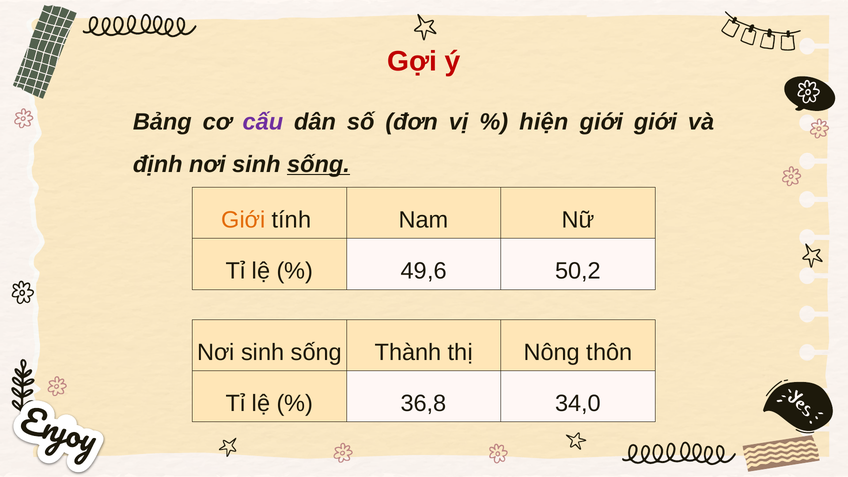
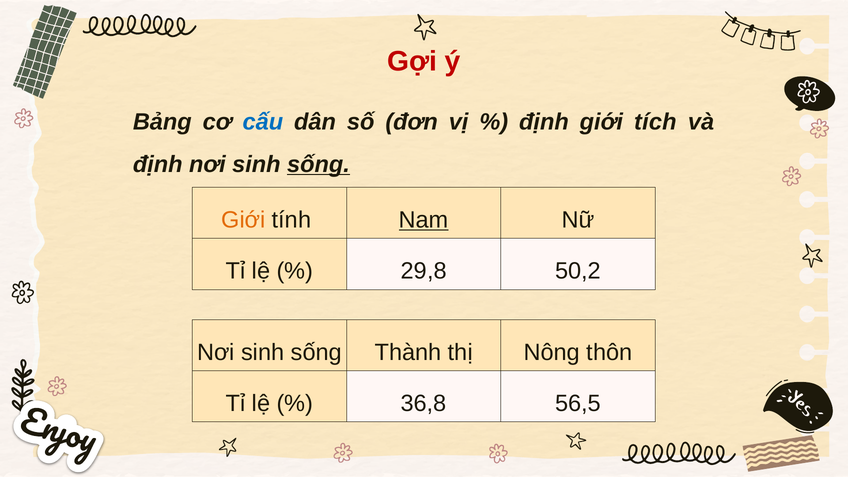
cấu colour: purple -> blue
hiện at (544, 122): hiện -> định
giới giới: giới -> tích
Nam underline: none -> present
49,6: 49,6 -> 29,8
34,0: 34,0 -> 56,5
